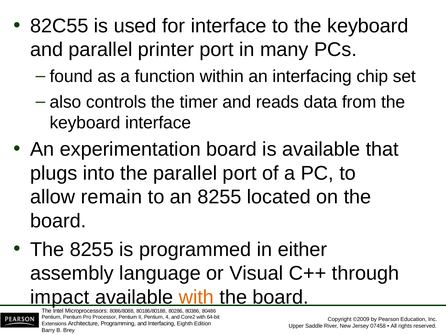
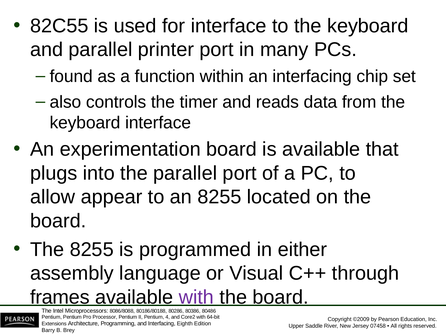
remain: remain -> appear
impact: impact -> frames
with at (196, 297) colour: orange -> purple
